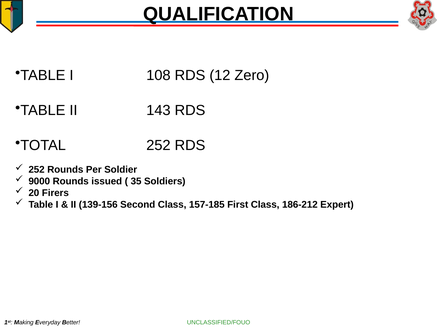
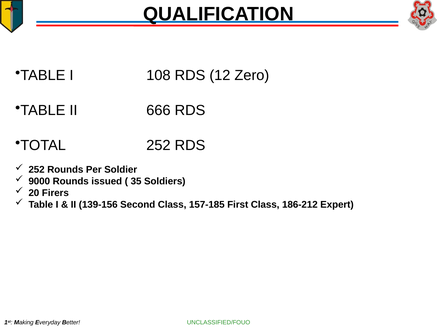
143: 143 -> 666
